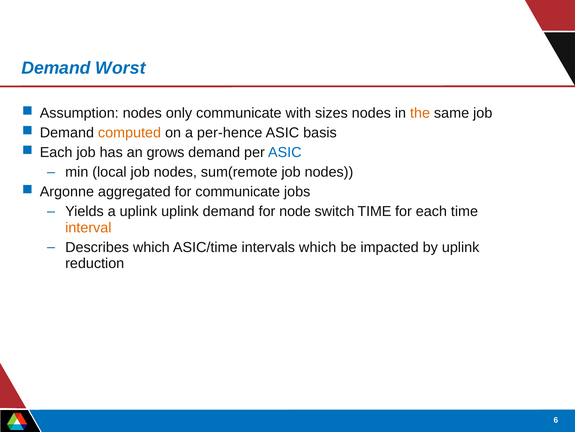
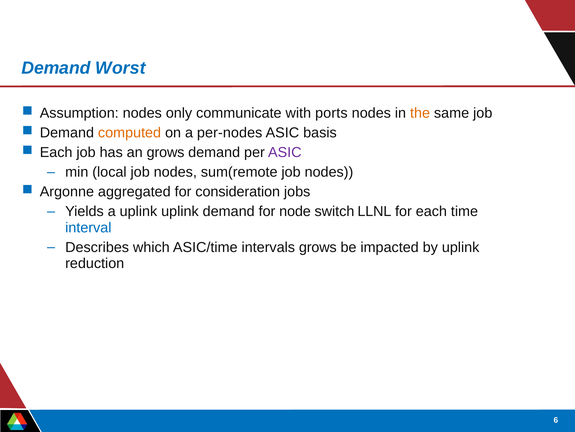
sizes: sizes -> ports
per-hence: per-hence -> per-nodes
ASIC at (285, 152) colour: blue -> purple
for communicate: communicate -> consideration
switch TIME: TIME -> LLNL
interval colour: orange -> blue
intervals which: which -> grows
